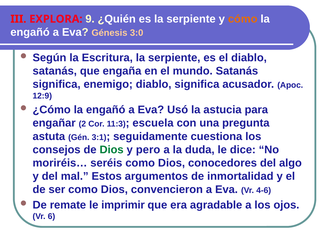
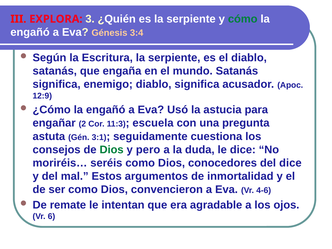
9: 9 -> 3
cómo colour: orange -> green
3:0: 3:0 -> 3:4
del algo: algo -> dice
imprimir: imprimir -> intentan
